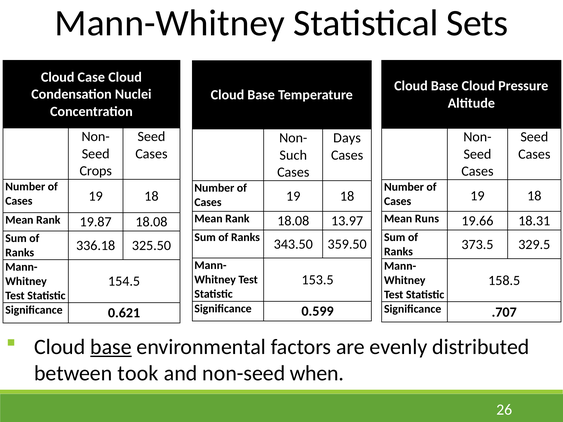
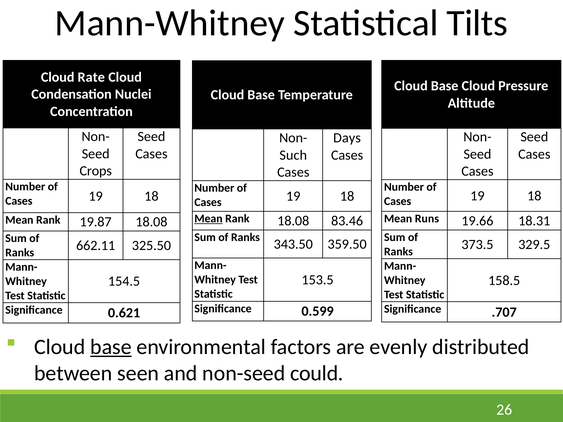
Sets: Sets -> Tilts
Case: Case -> Rate
Mean at (208, 219) underline: none -> present
13.97: 13.97 -> 83.46
336.18: 336.18 -> 662.11
took: took -> seen
when: when -> could
